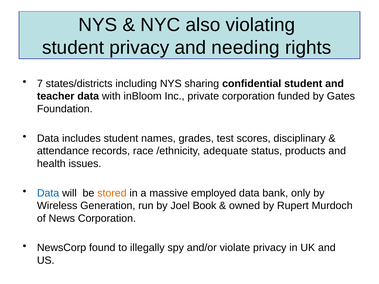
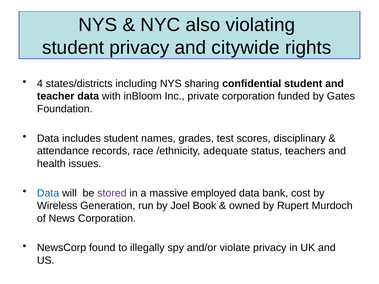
needing: needing -> citywide
7: 7 -> 4
products: products -> teachers
stored colour: orange -> purple
only: only -> cost
